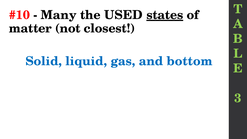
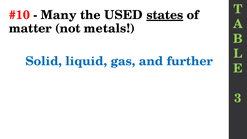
closest: closest -> metals
bottom: bottom -> further
